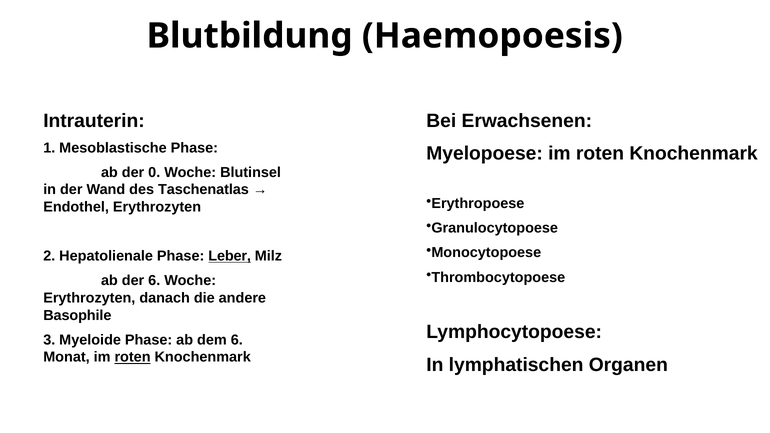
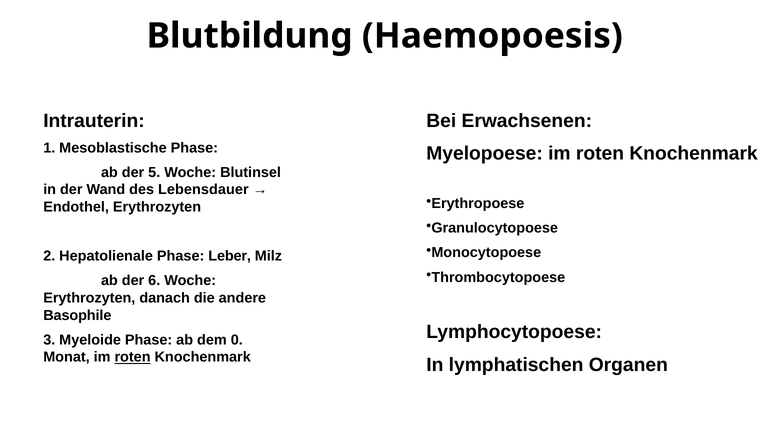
0: 0 -> 5
Taschenatlas: Taschenatlas -> Lebensdauer
Leber underline: present -> none
dem 6: 6 -> 0
